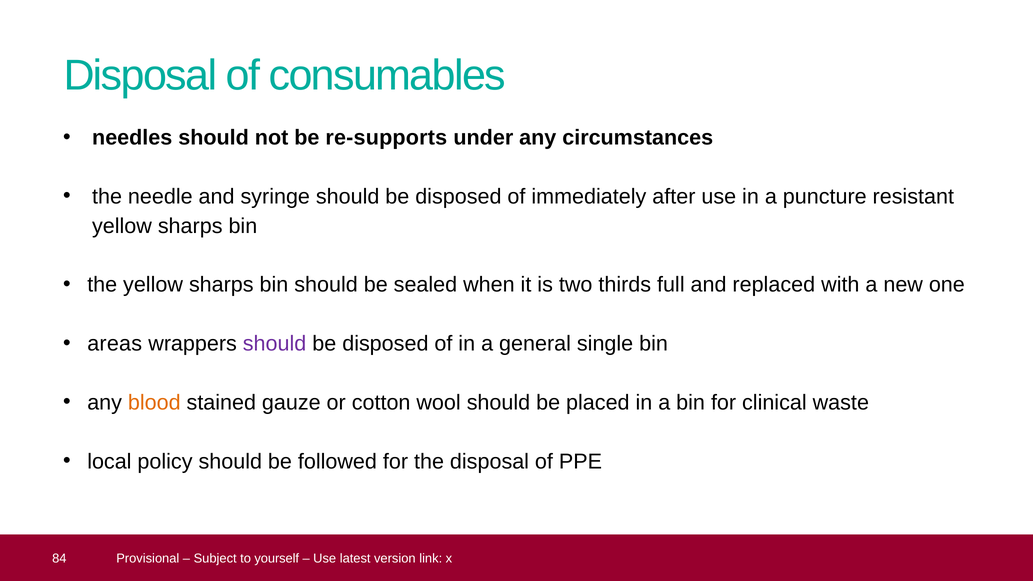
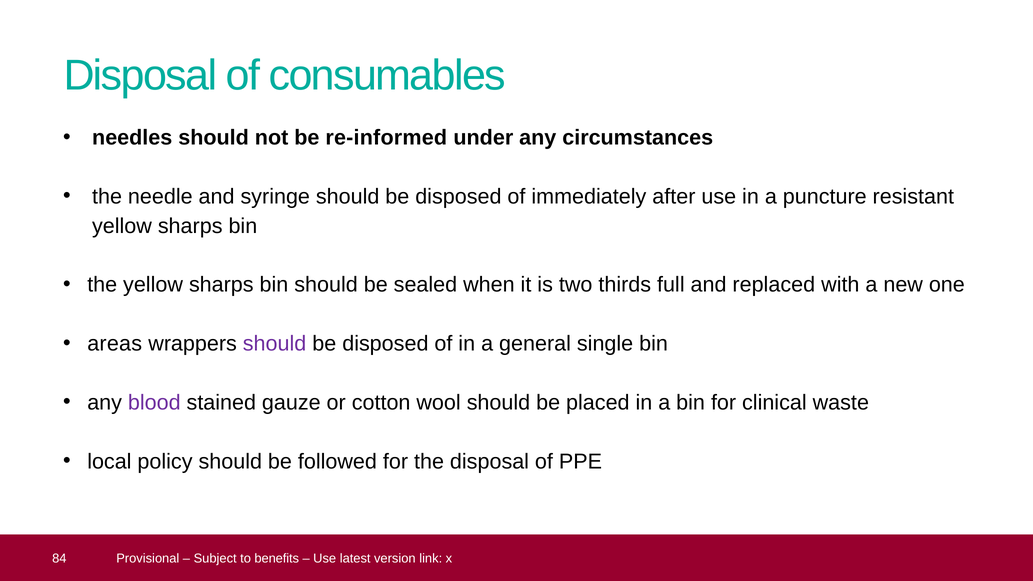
re-supports: re-supports -> re-informed
blood colour: orange -> purple
yourself: yourself -> benefits
